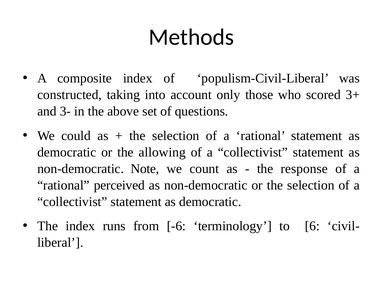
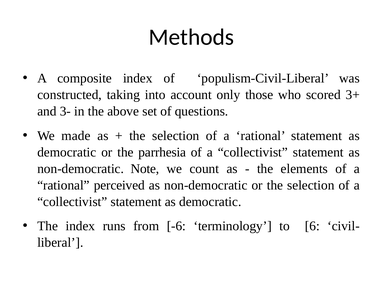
could: could -> made
allowing: allowing -> parrhesia
response: response -> elements
